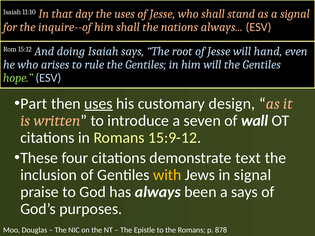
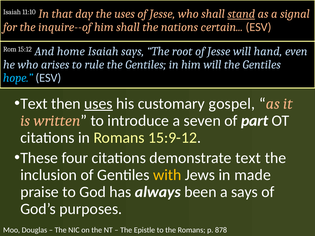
stand underline: none -> present
nations always: always -> certain
doing: doing -> home
hope colour: light green -> light blue
Part at (34, 104): Part -> Text
design: design -> gospel
wall: wall -> part
in signal: signal -> made
